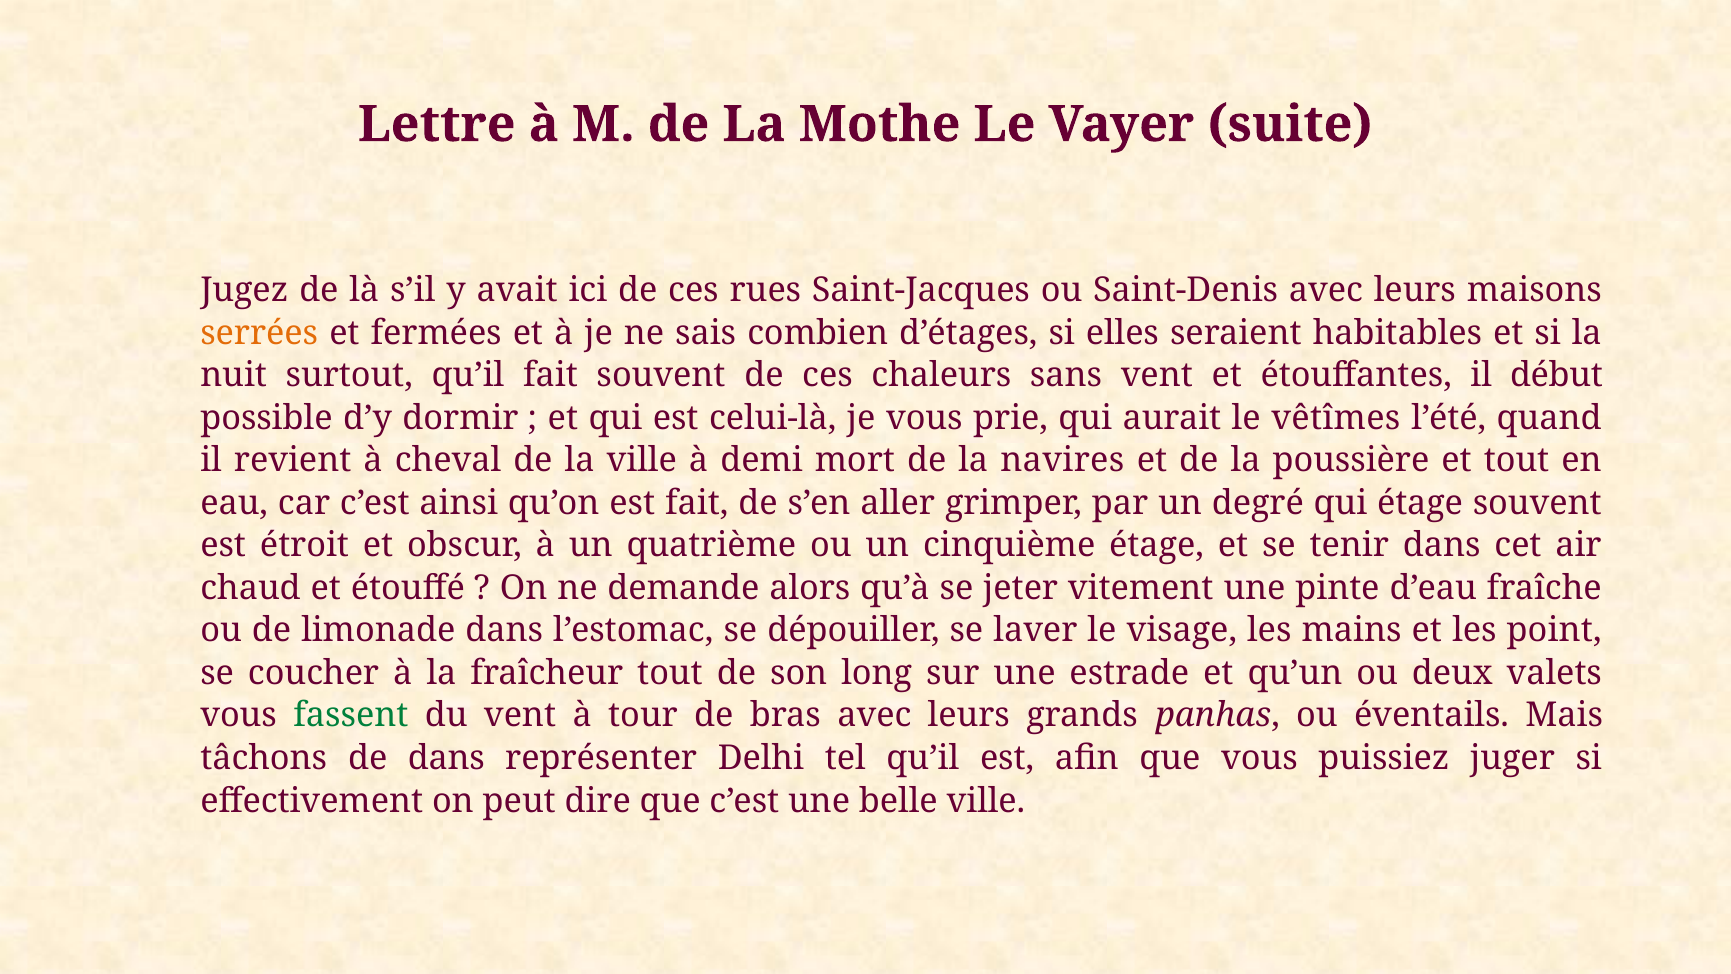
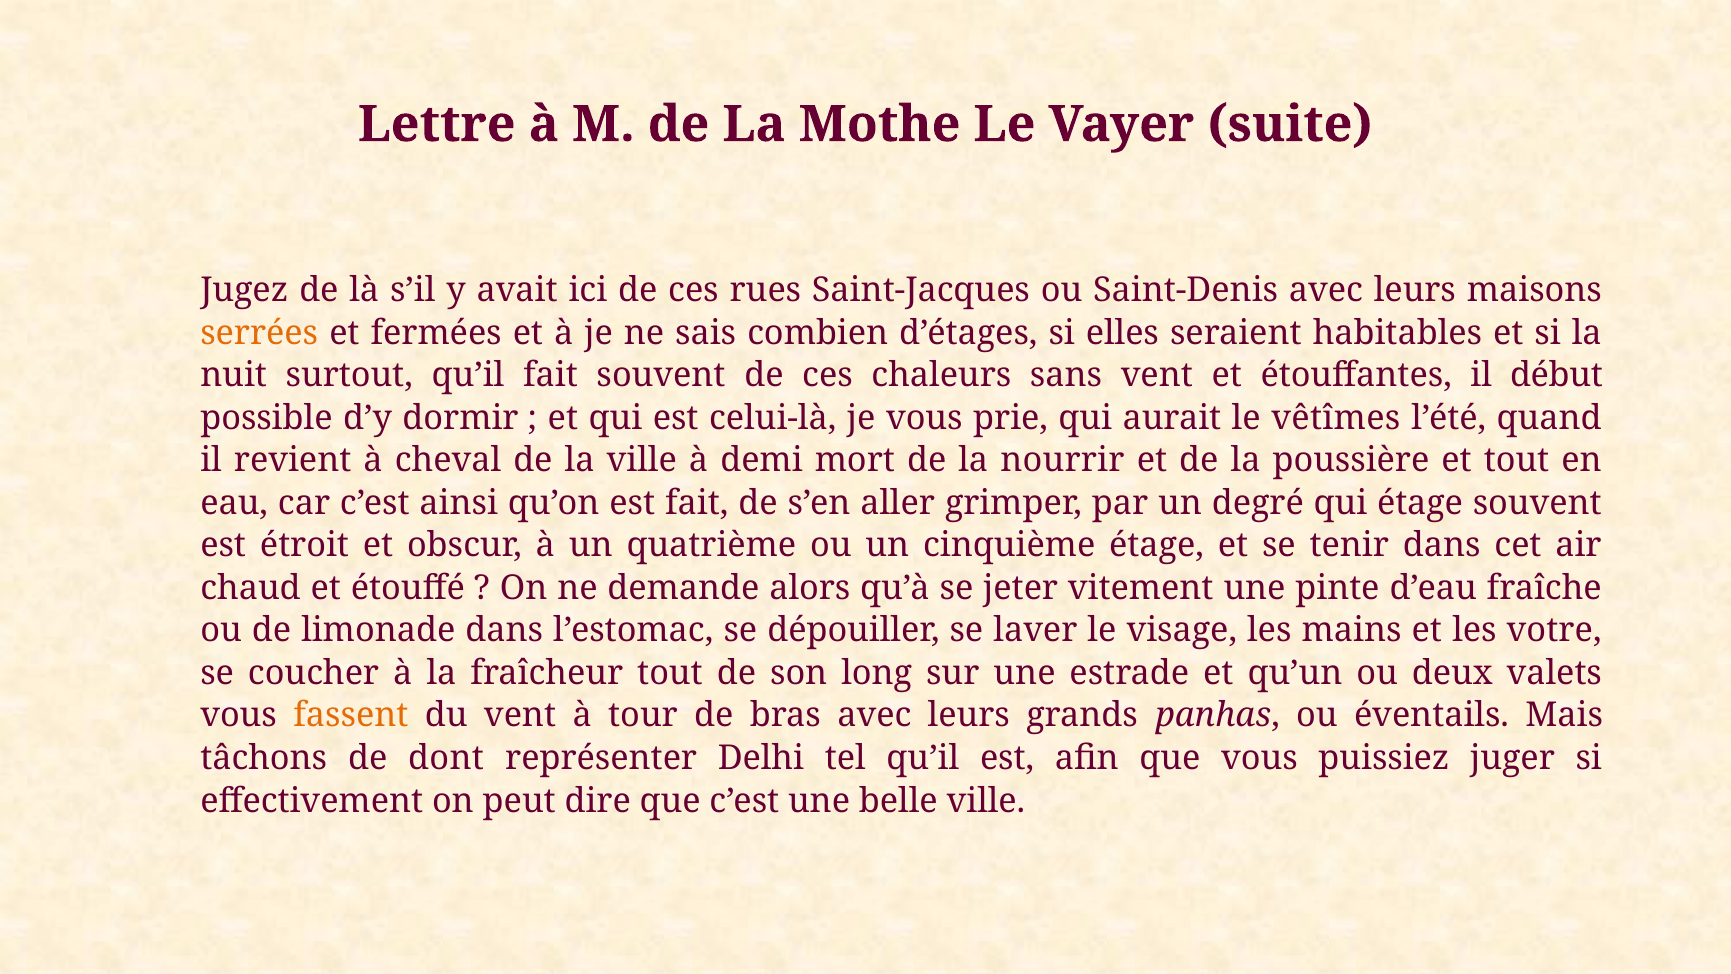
navires: navires -> nourrir
point: point -> votre
fassent colour: green -> orange
de dans: dans -> dont
